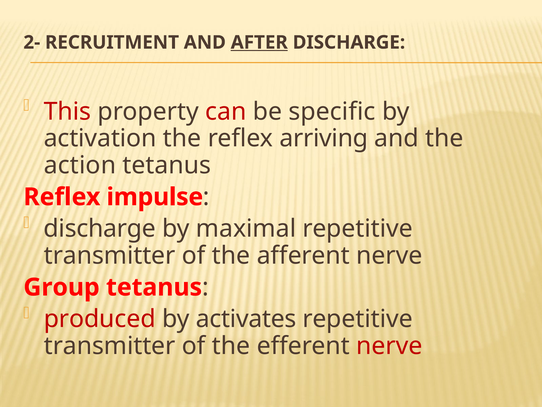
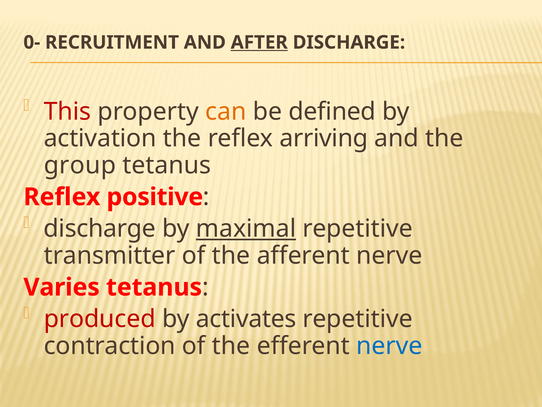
2-: 2- -> 0-
can colour: red -> orange
specific: specific -> defined
action: action -> group
impulse: impulse -> positive
maximal underline: none -> present
Group: Group -> Varies
transmitter at (110, 345): transmitter -> contraction
nerve at (389, 345) colour: red -> blue
